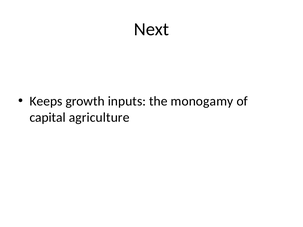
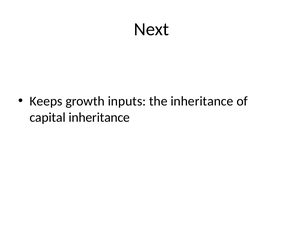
the monogamy: monogamy -> inheritance
capital agriculture: agriculture -> inheritance
